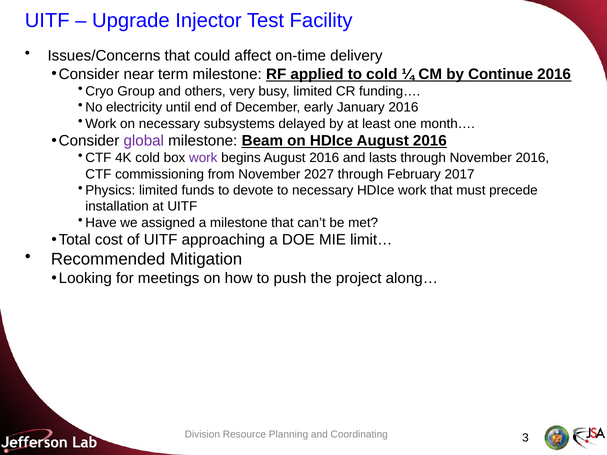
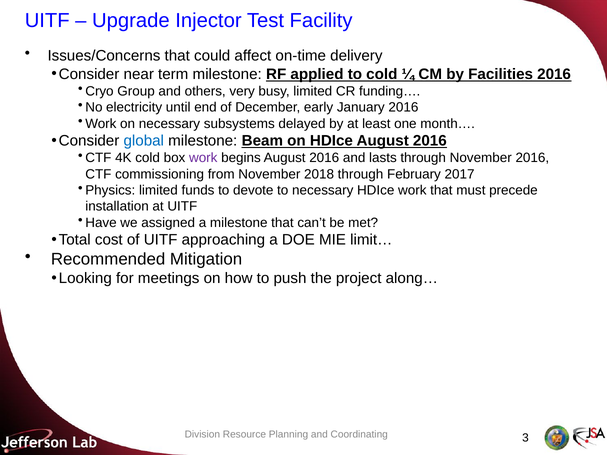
Continue: Continue -> Facilities
global colour: purple -> blue
2027: 2027 -> 2018
